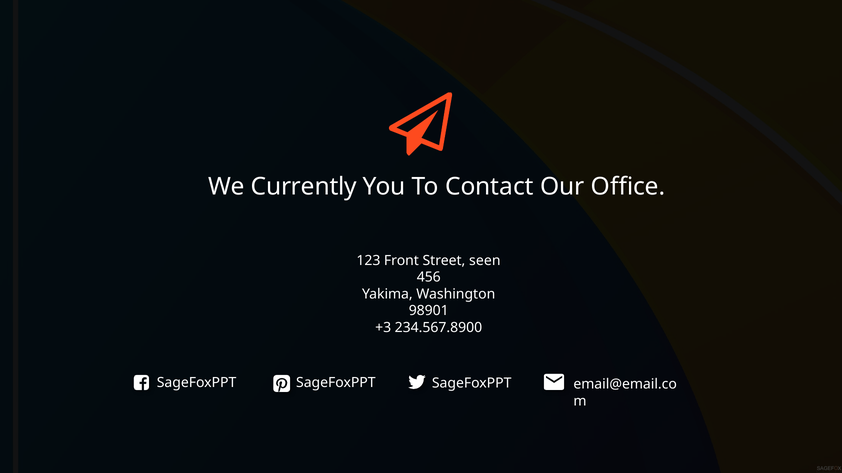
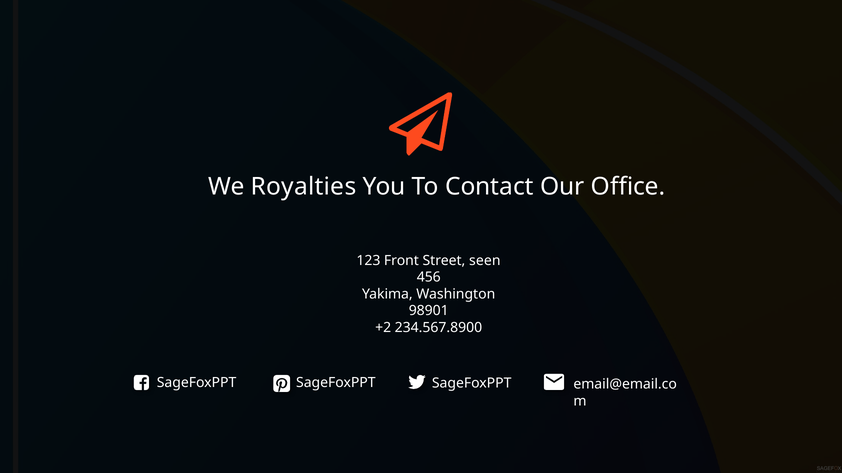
Currently: Currently -> Royalties
+3: +3 -> +2
